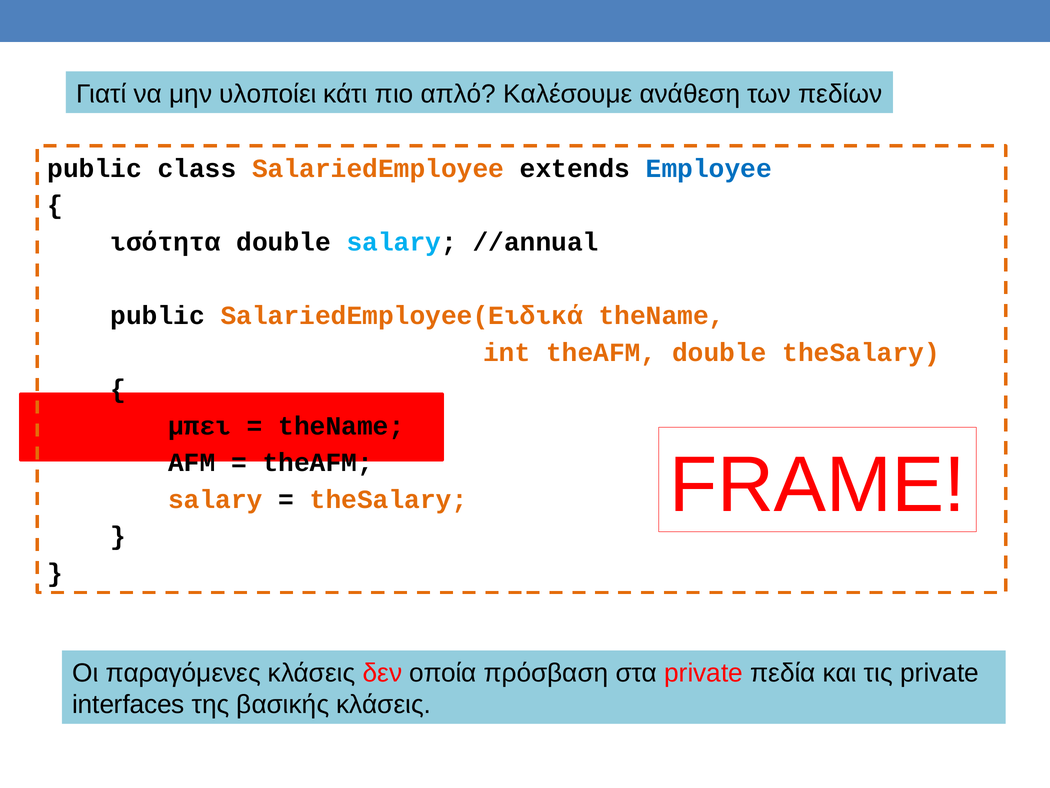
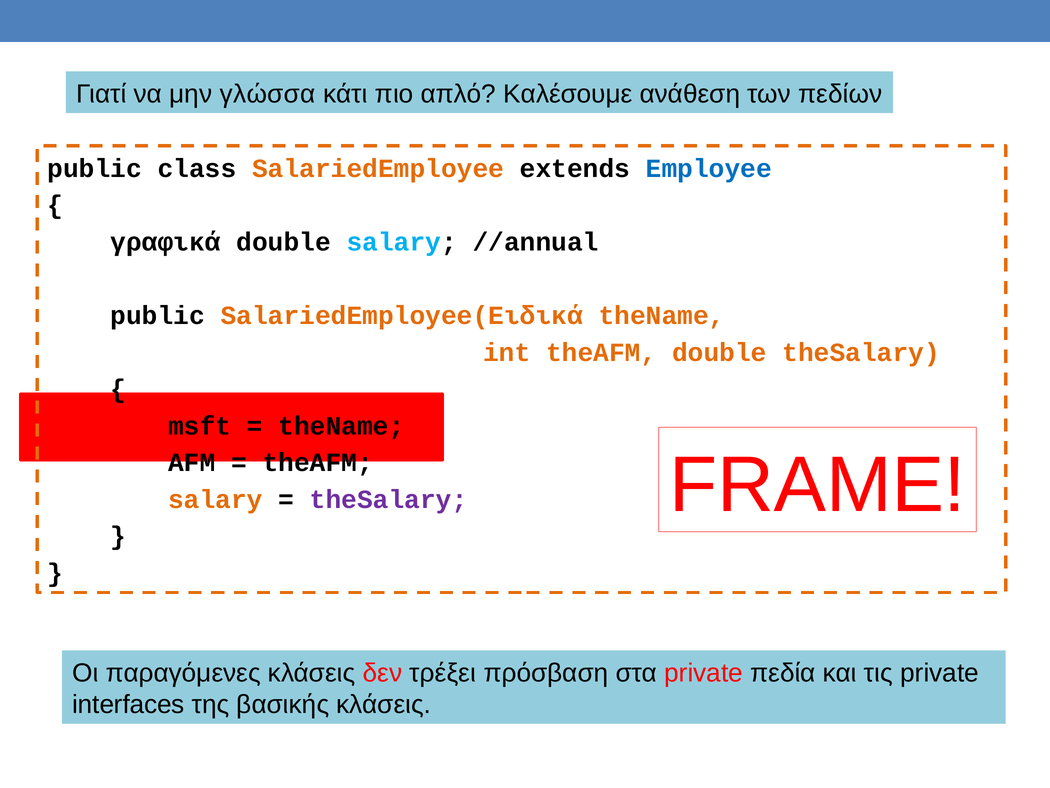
υλοποίει: υλοποίει -> γλώσσα
ισότητα: ισότητα -> γραφικά
μπει: μπει -> msft
theSalary at (389, 499) colour: orange -> purple
οποία: οποία -> τρέξει
